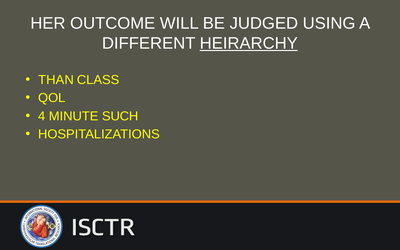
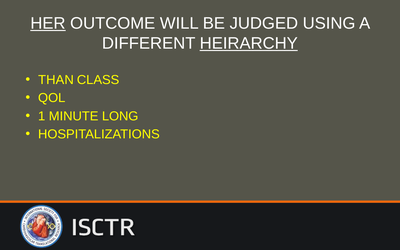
HER underline: none -> present
4: 4 -> 1
SUCH: SUCH -> LONG
